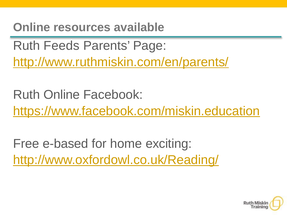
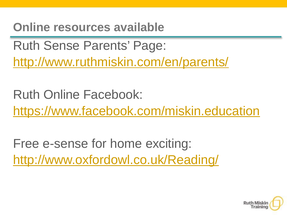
Feeds: Feeds -> Sense
e-based: e-based -> e-sense
